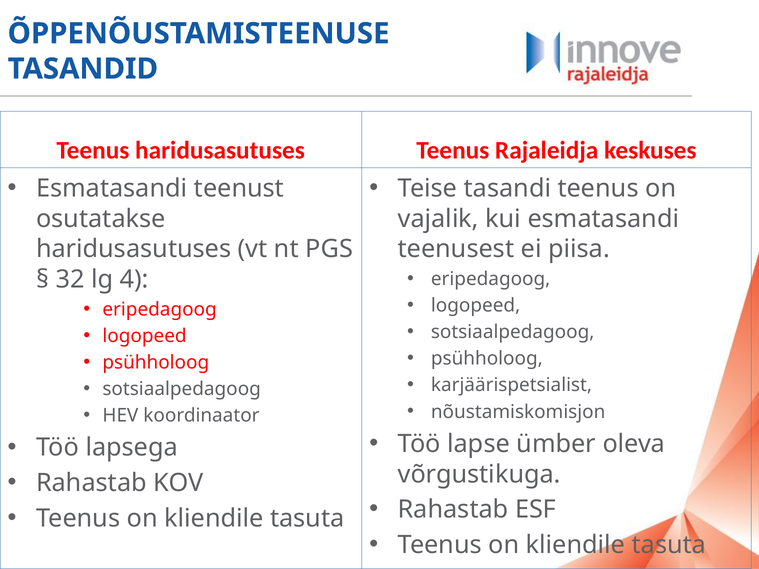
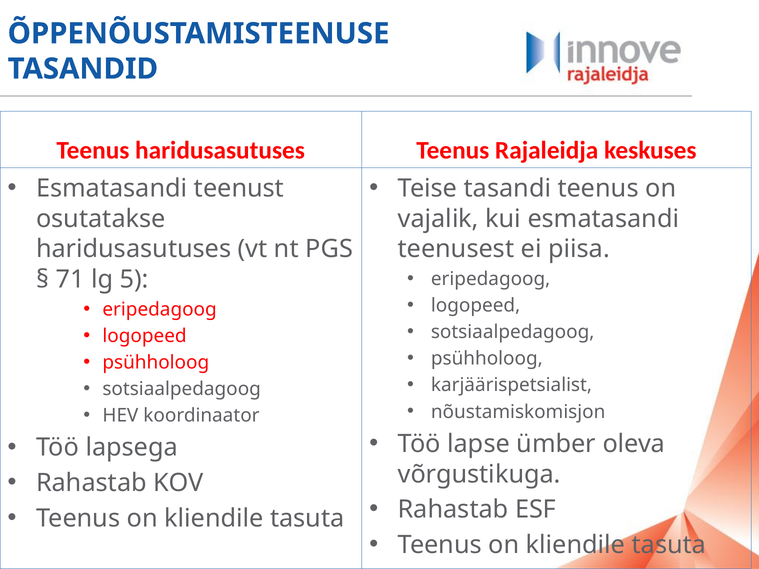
32: 32 -> 71
4: 4 -> 5
